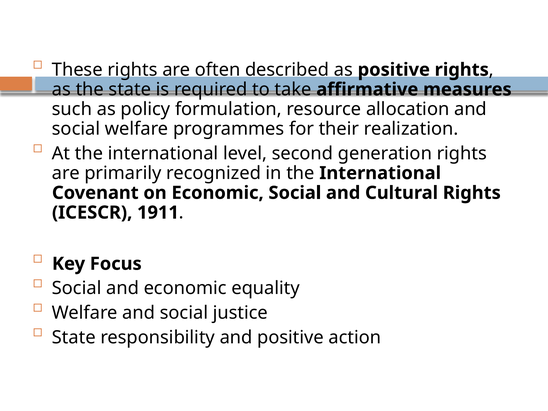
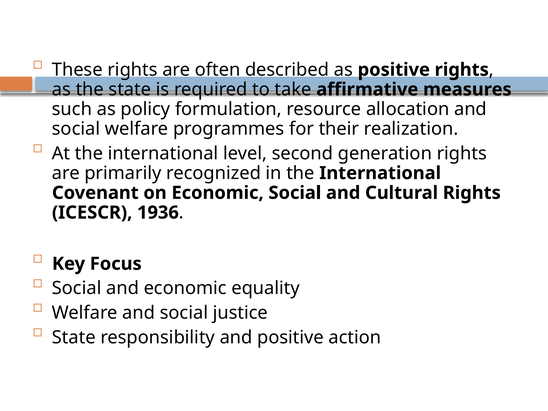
1911: 1911 -> 1936
